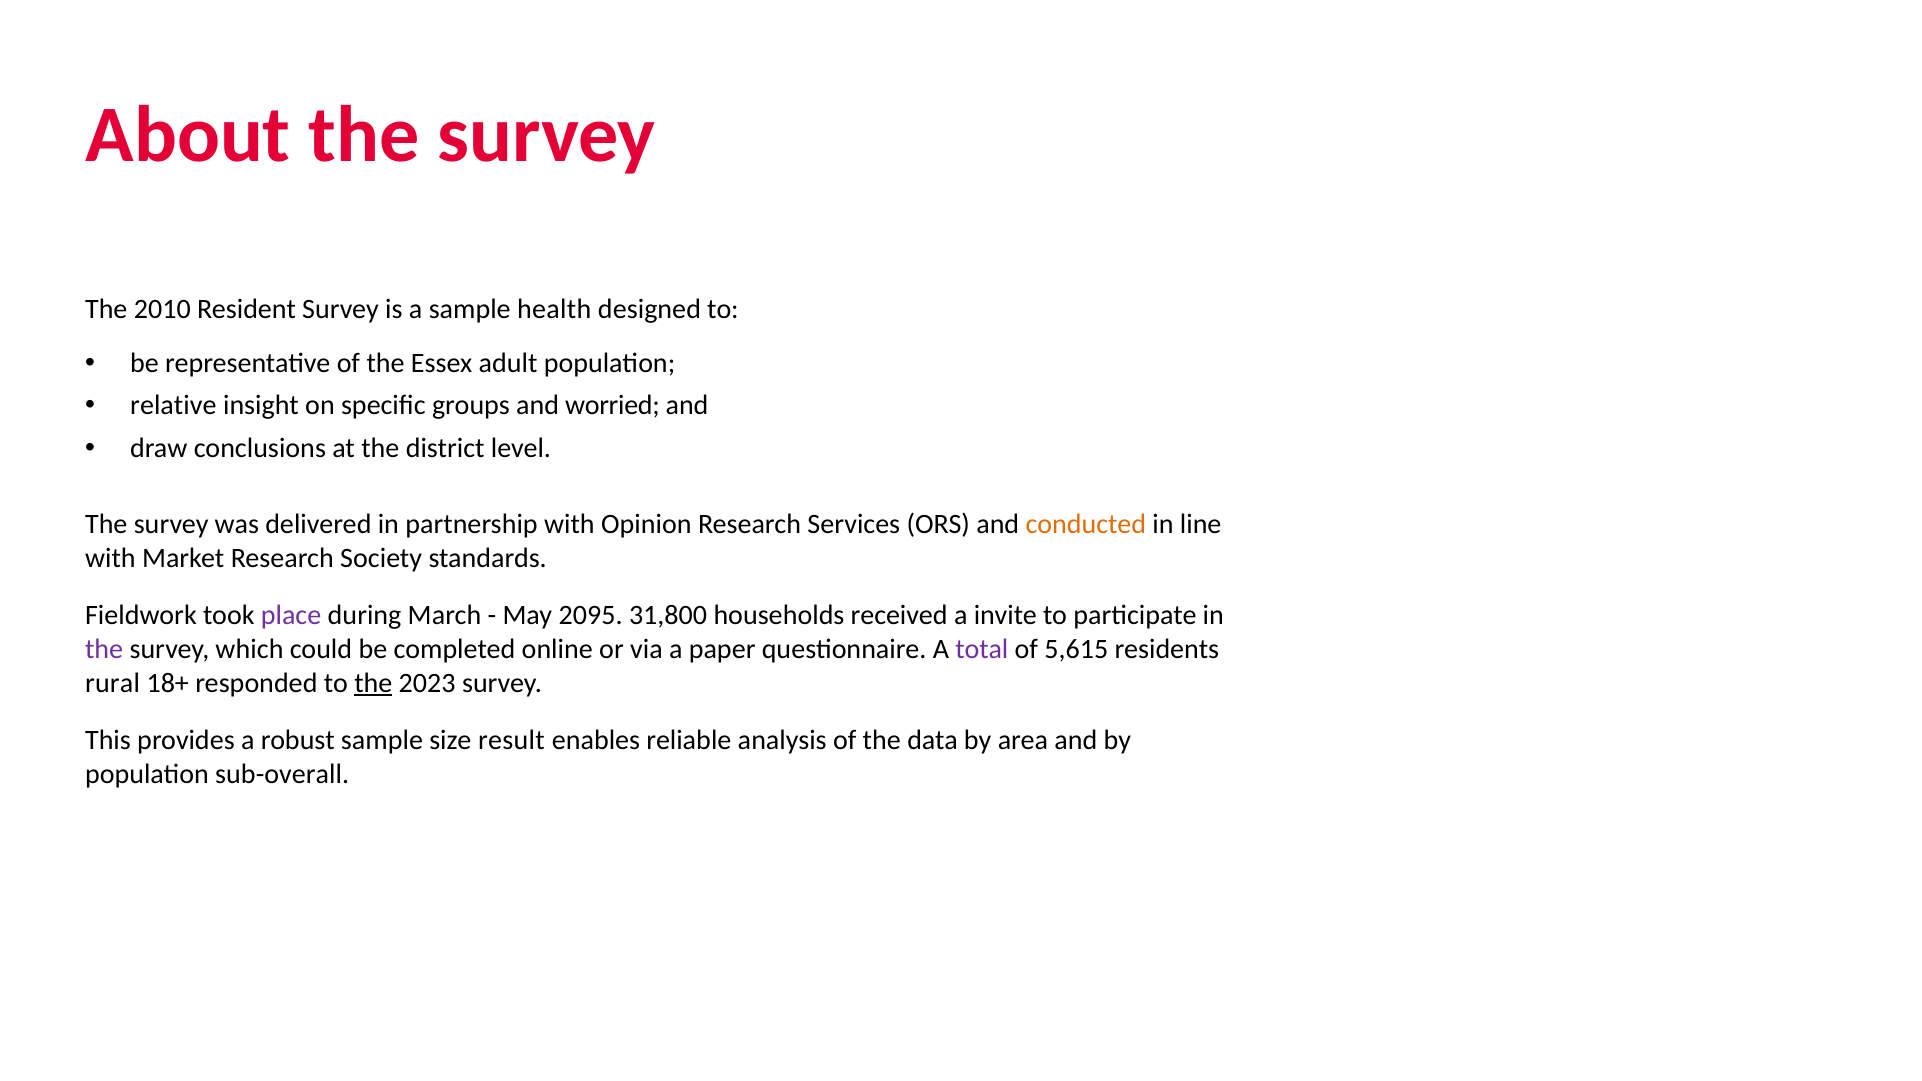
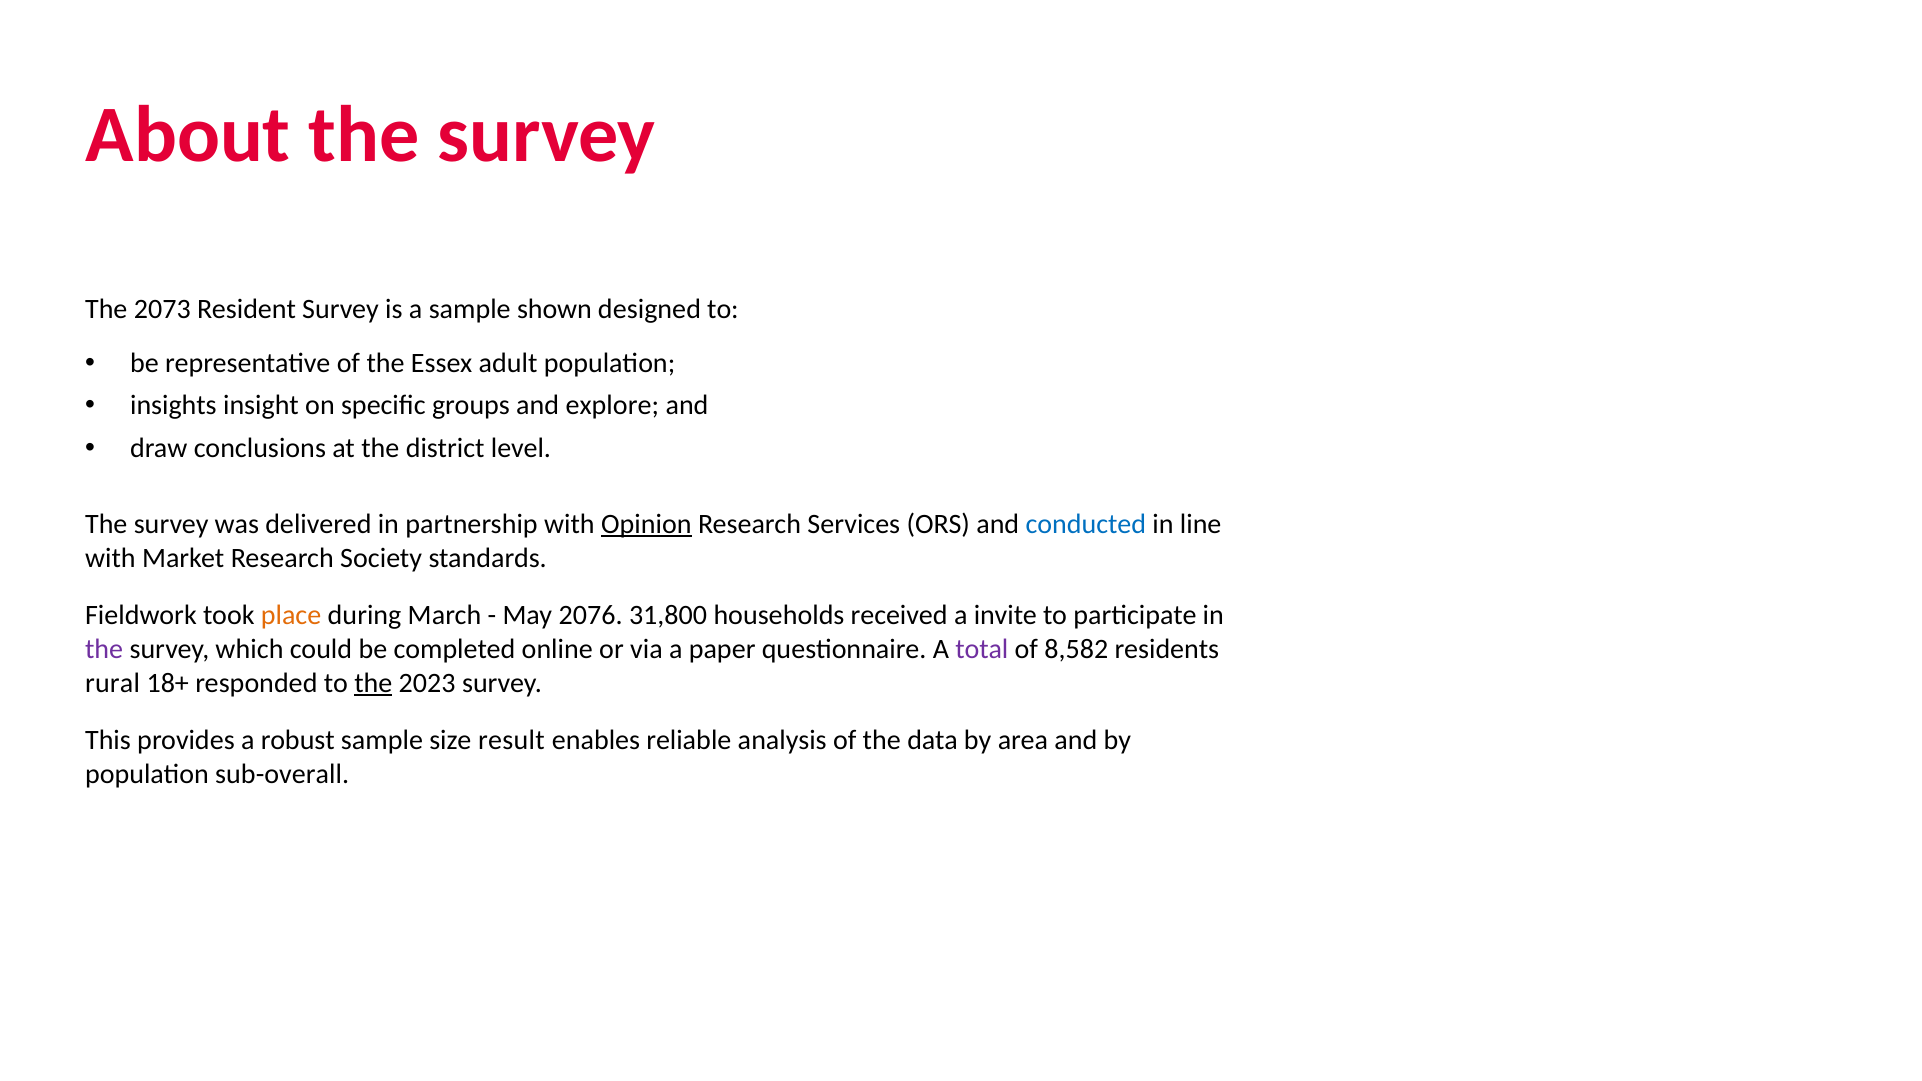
2010: 2010 -> 2073
health: health -> shown
relative: relative -> insights
worried: worried -> explore
Opinion underline: none -> present
conducted colour: orange -> blue
place colour: purple -> orange
2095: 2095 -> 2076
5,615: 5,615 -> 8,582
